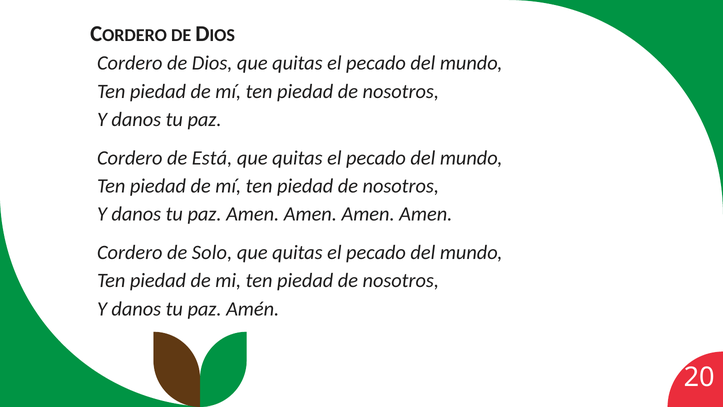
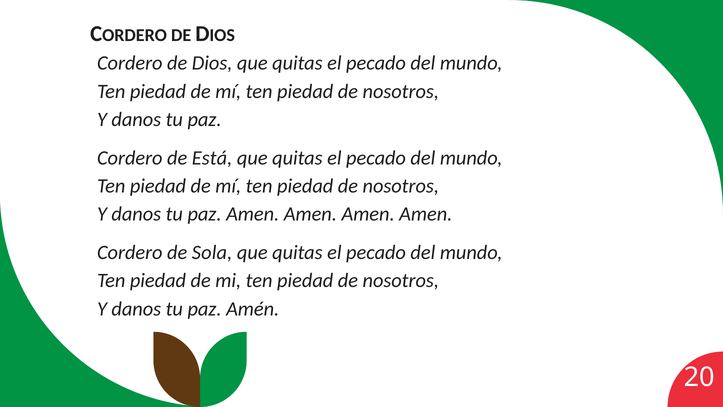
Solo: Solo -> Sola
